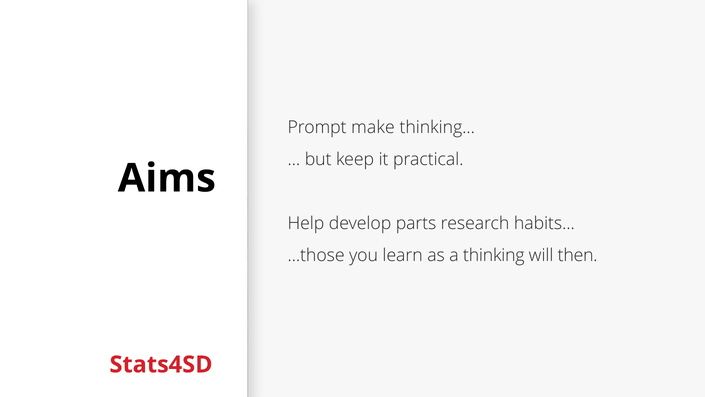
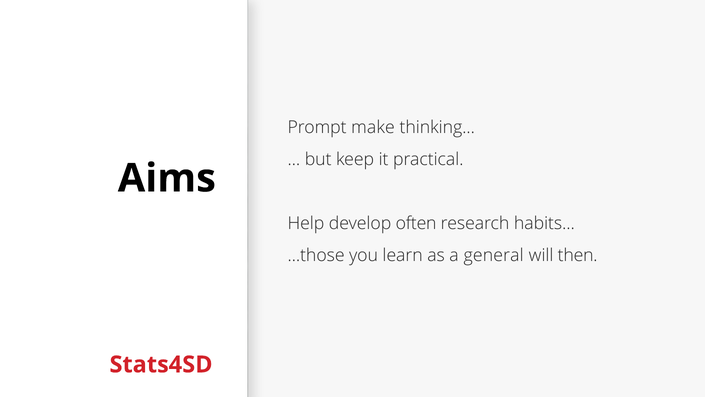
parts: parts -> often
a thinking: thinking -> general
